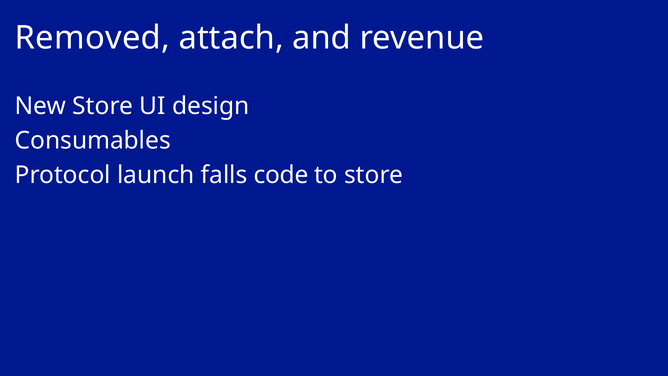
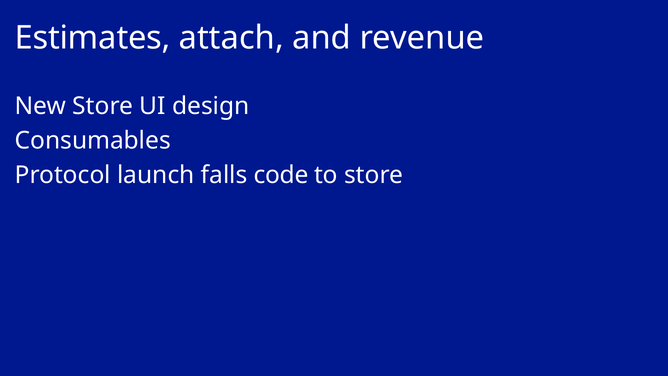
Removed: Removed -> Estimates
